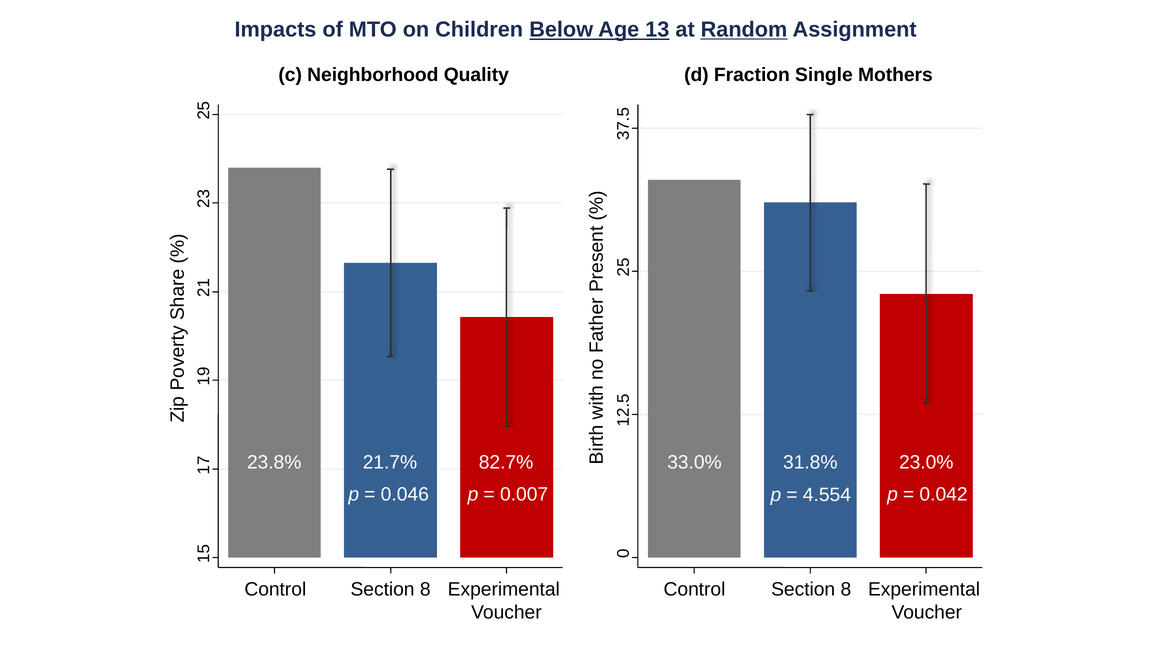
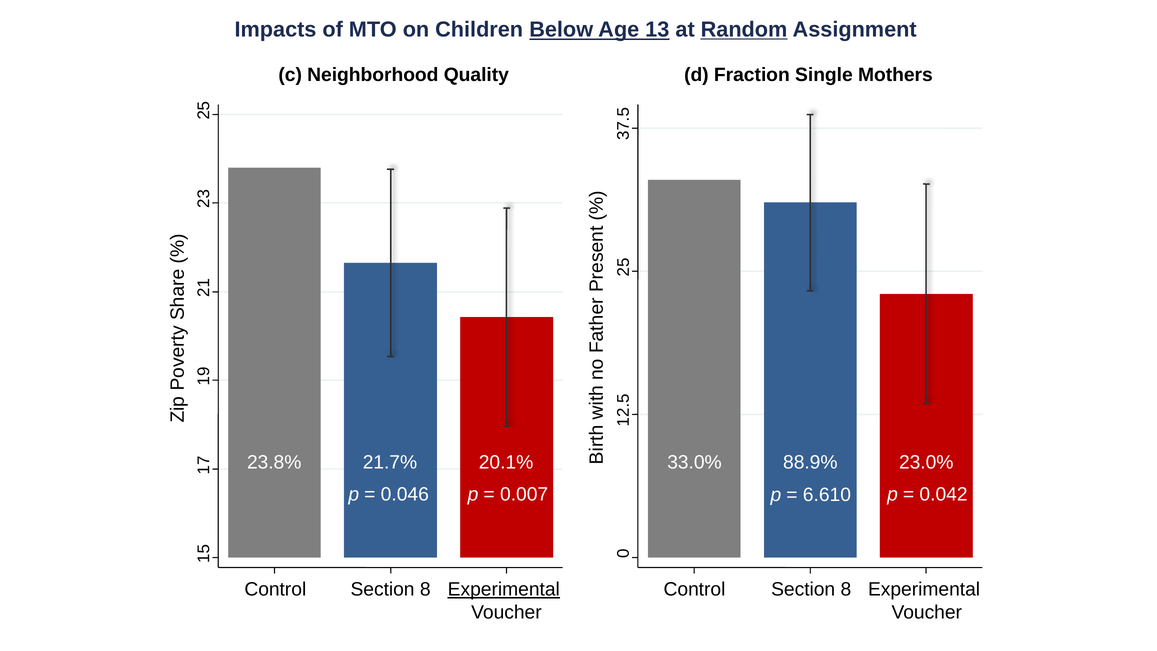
82.7%: 82.7% -> 20.1%
31.8%: 31.8% -> 88.9%
4.554: 4.554 -> 6.610
Experimental at (504, 589) underline: none -> present
